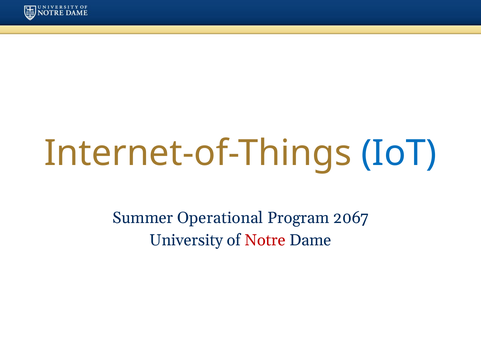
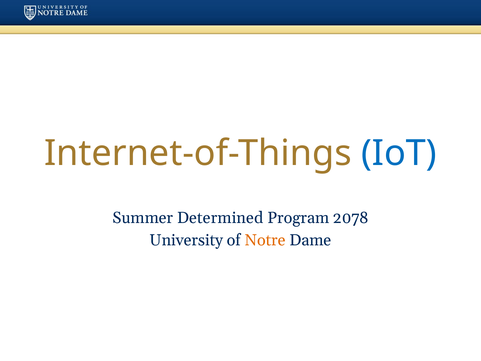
Operational: Operational -> Determined
2067: 2067 -> 2078
Notre colour: red -> orange
